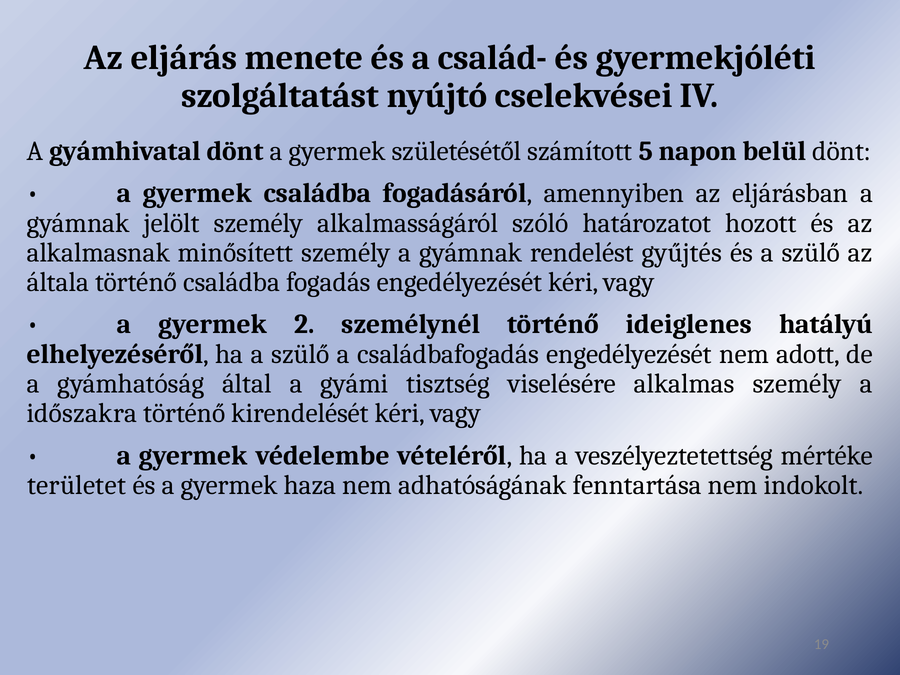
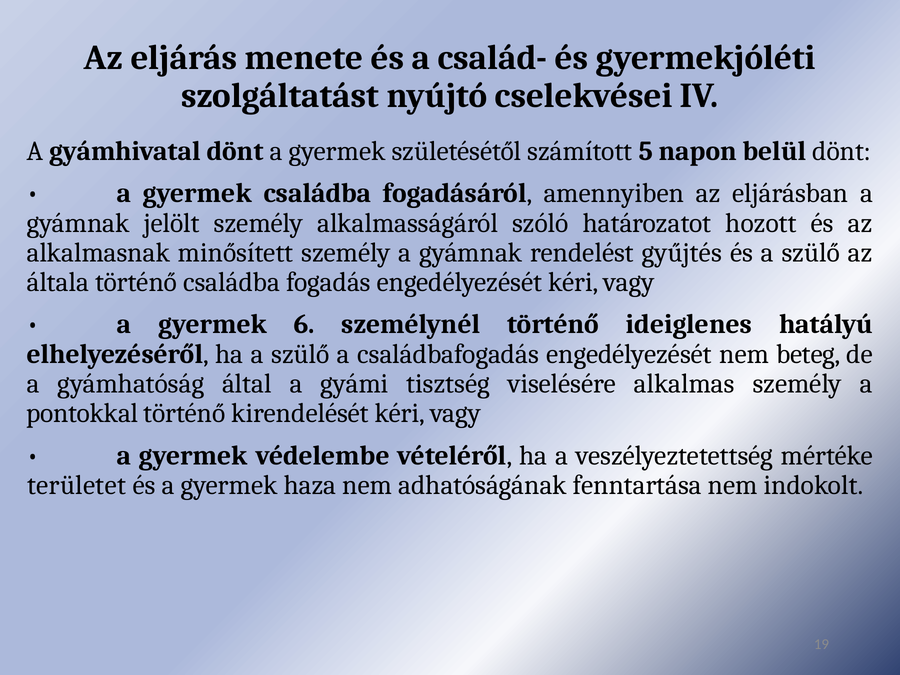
2: 2 -> 6
adott: adott -> beteg
időszakra: időszakra -> pontokkal
